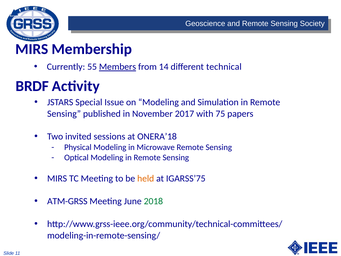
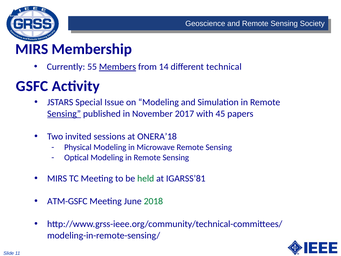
BRDF: BRDF -> GSFC
Sensing at (64, 114) underline: none -> present
75: 75 -> 45
held colour: orange -> green
IGARSS’75: IGARSS’75 -> IGARSS’81
ATM-GRSS: ATM-GRSS -> ATM-GSFC
